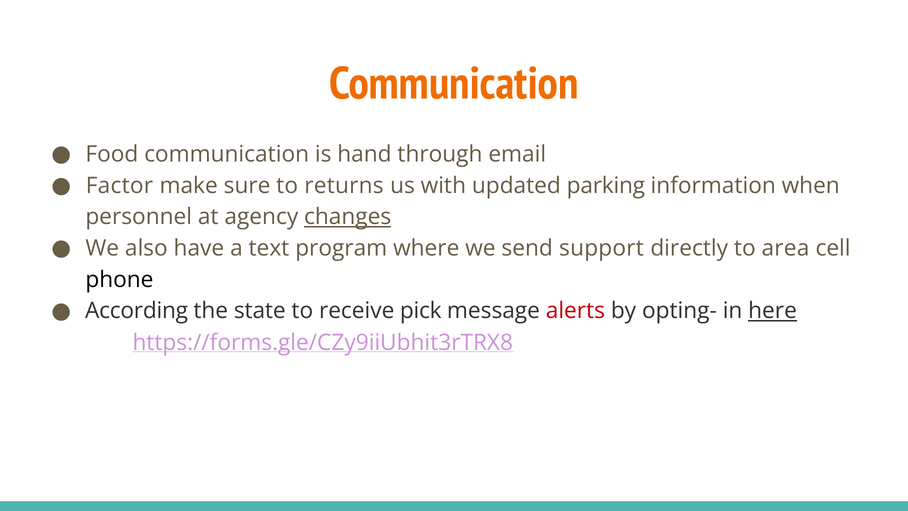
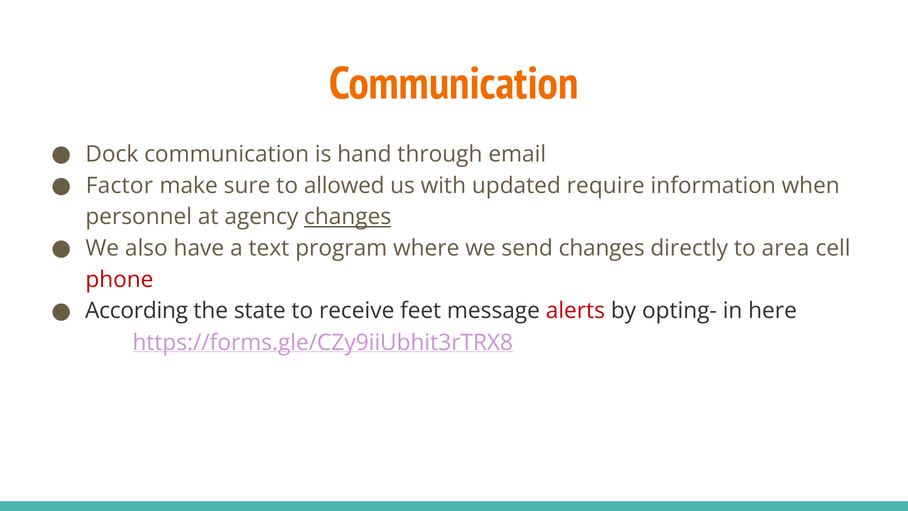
Food: Food -> Dock
returns: returns -> allowed
parking: parking -> require
send support: support -> changes
phone colour: black -> red
pick: pick -> feet
here underline: present -> none
